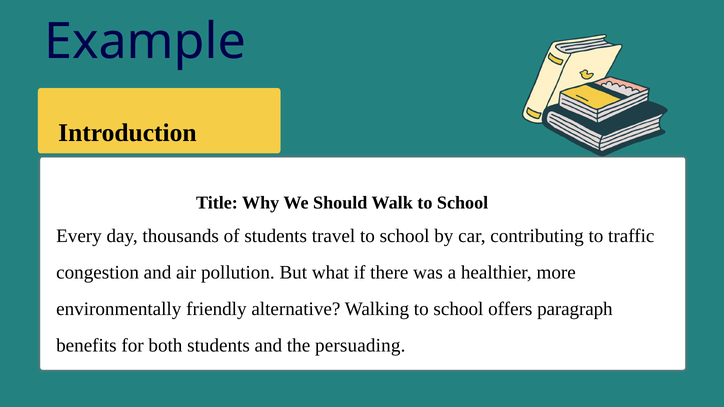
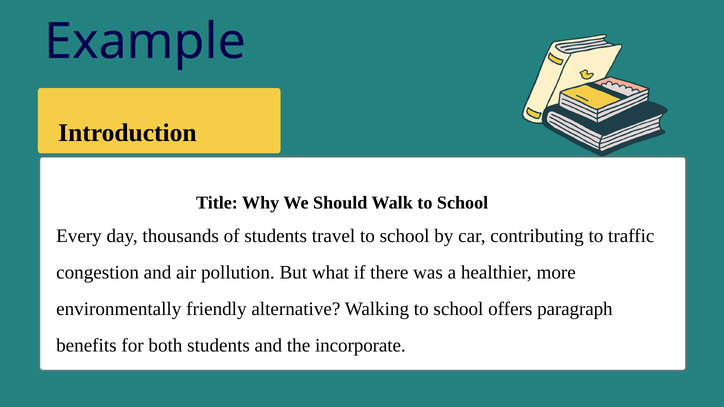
persuading: persuading -> incorporate
